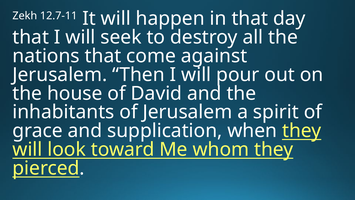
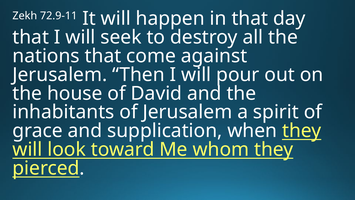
12.7-11: 12.7-11 -> 72.9-11
